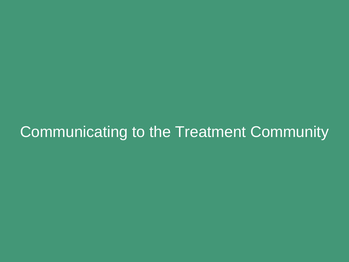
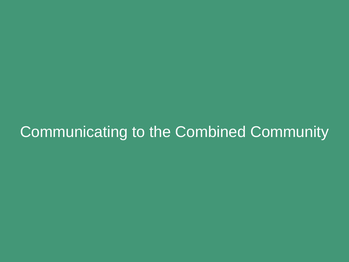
Treatment: Treatment -> Combined
